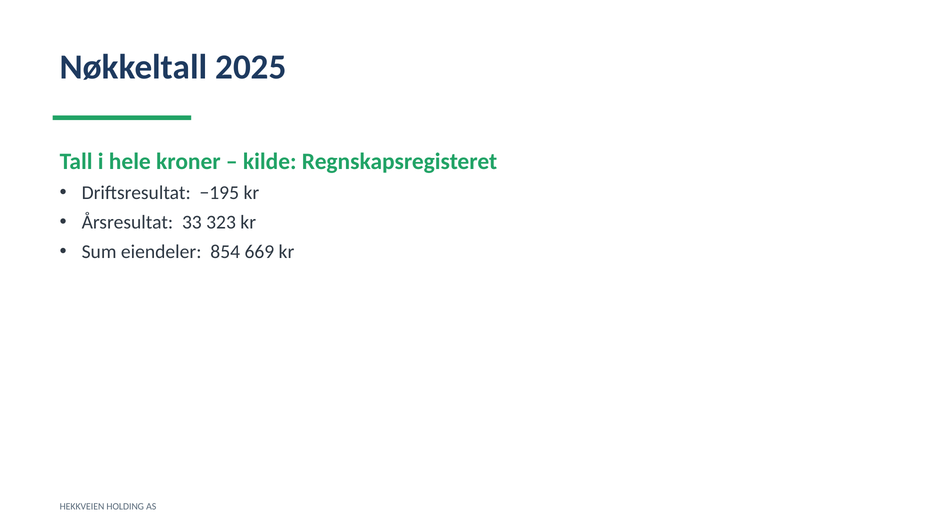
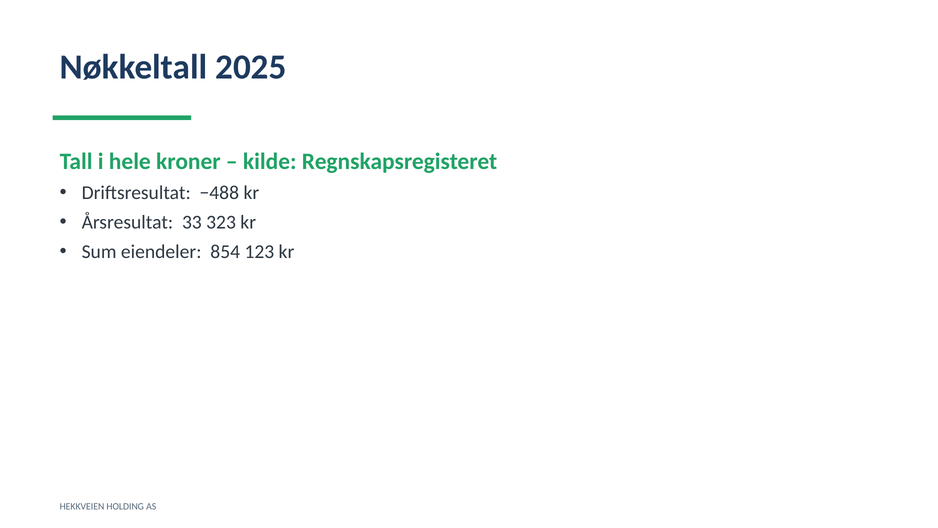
−195: −195 -> −488
669: 669 -> 123
